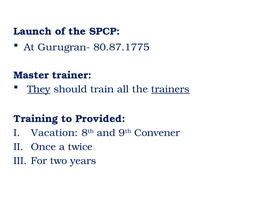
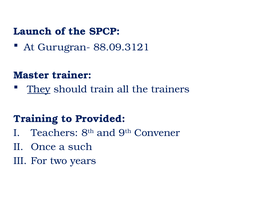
80.87.1775: 80.87.1775 -> 88.09.3121
trainers underline: present -> none
Vacation: Vacation -> Teachers
twice: twice -> such
